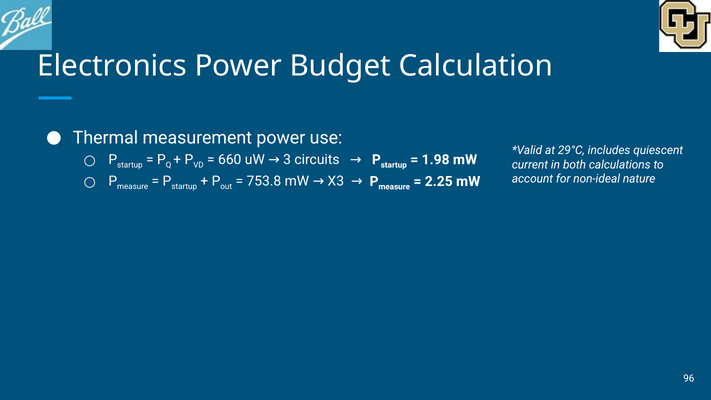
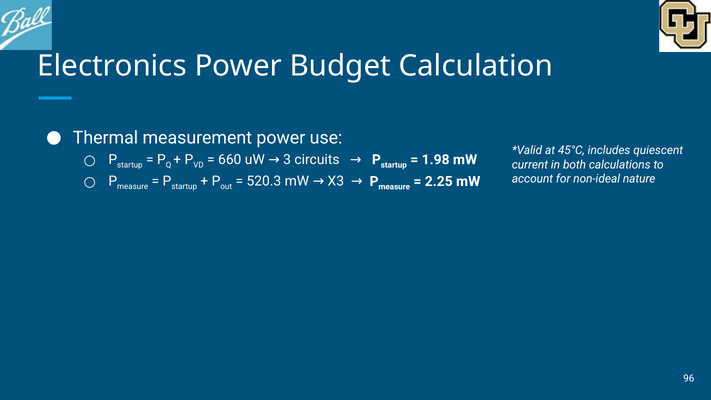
29°C: 29°C -> 45°C
753.8: 753.8 -> 520.3
